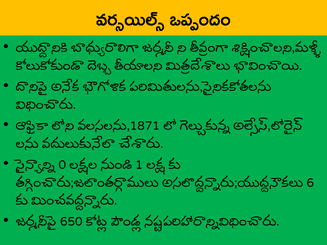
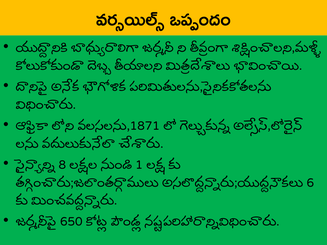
0: 0 -> 8
